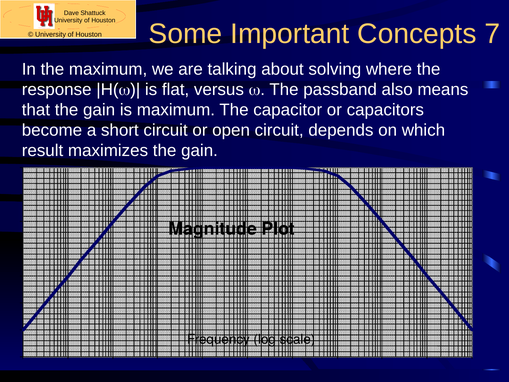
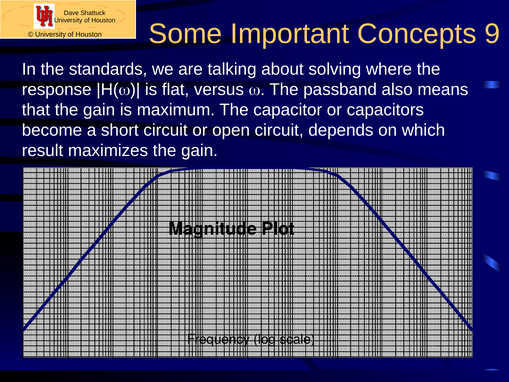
7: 7 -> 9
the maximum: maximum -> standards
